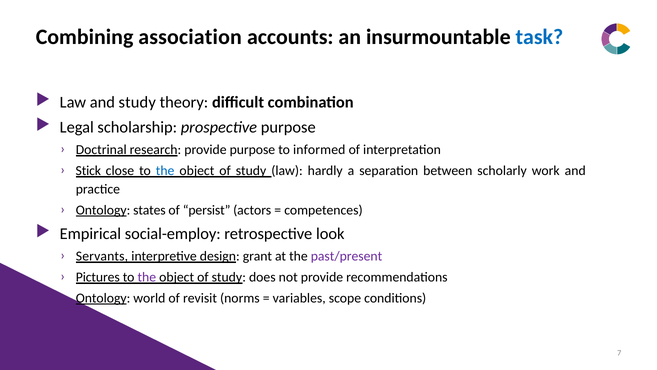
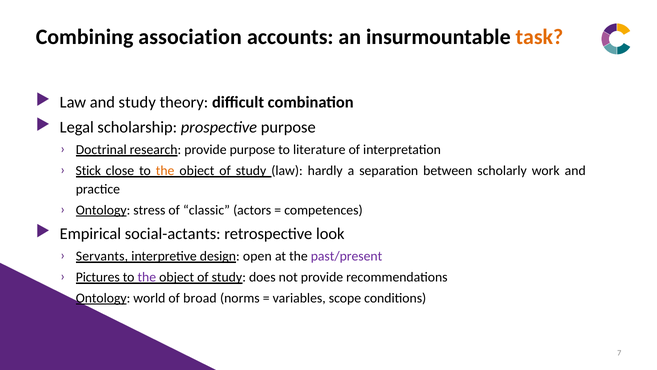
task colour: blue -> orange
informed: informed -> literature
the at (165, 171) colour: blue -> orange
states: states -> stress
persist: persist -> classic
social-employ: social-employ -> social-actants
grant: grant -> open
revisit: revisit -> broad
